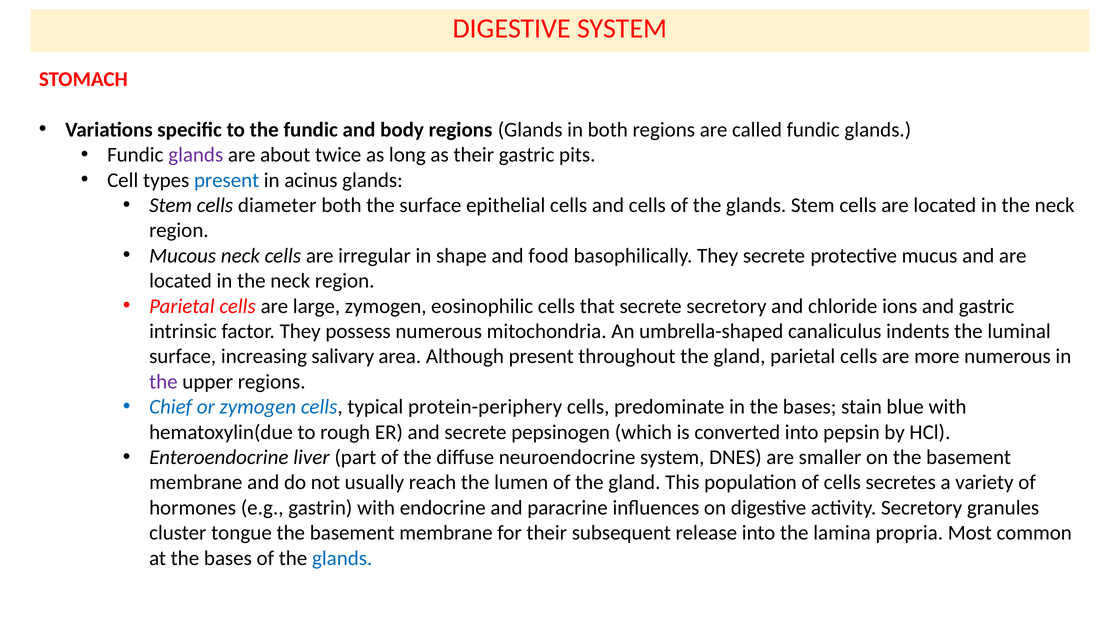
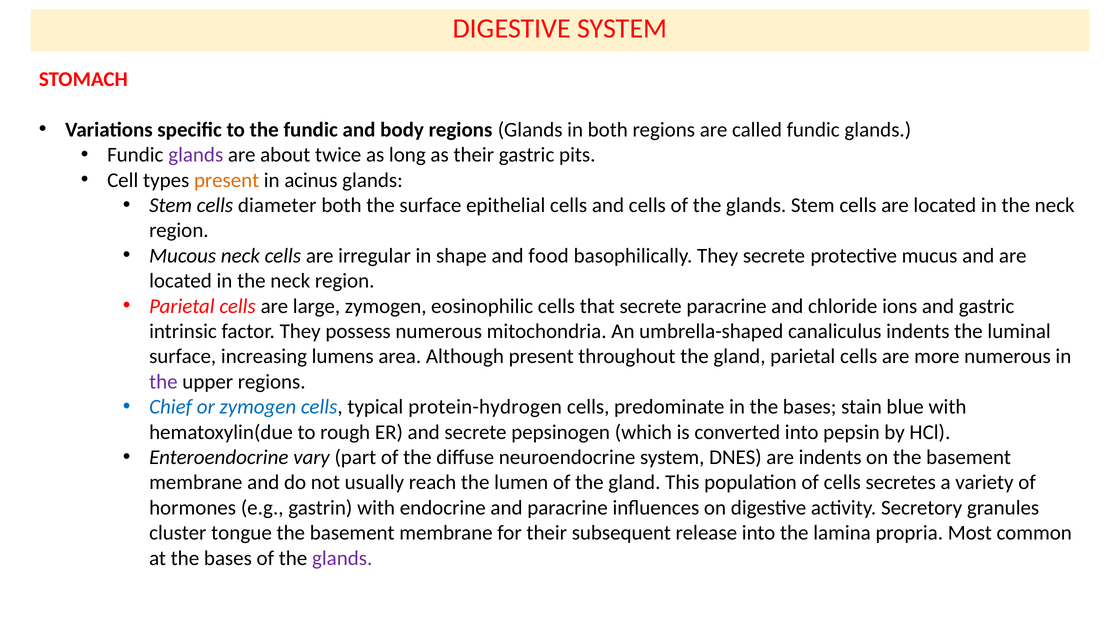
present at (227, 180) colour: blue -> orange
secrete secretory: secretory -> paracrine
salivary: salivary -> lumens
protein-periphery: protein-periphery -> protein-hydrogen
liver: liver -> vary
are smaller: smaller -> indents
glands at (342, 558) colour: blue -> purple
